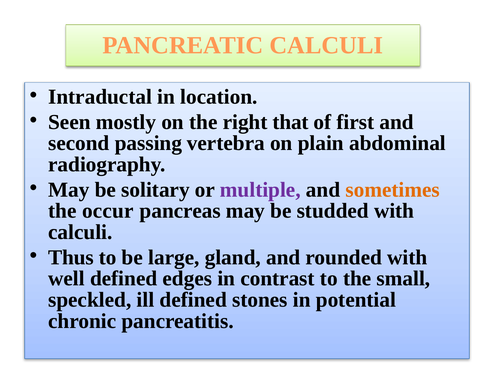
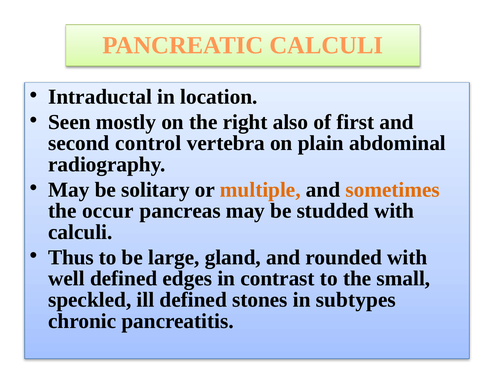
that: that -> also
passing: passing -> control
multiple colour: purple -> orange
potential: potential -> subtypes
